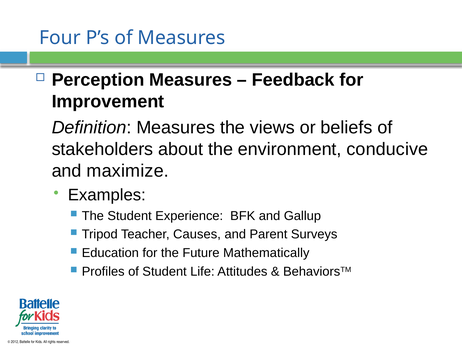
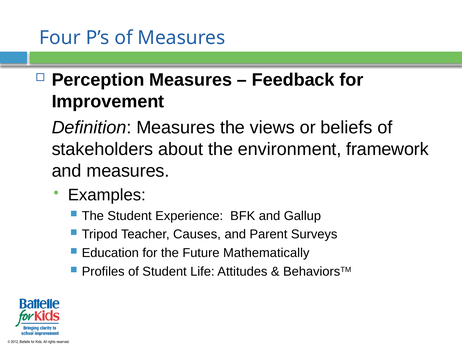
conducive: conducive -> framework
and maximize: maximize -> measures
